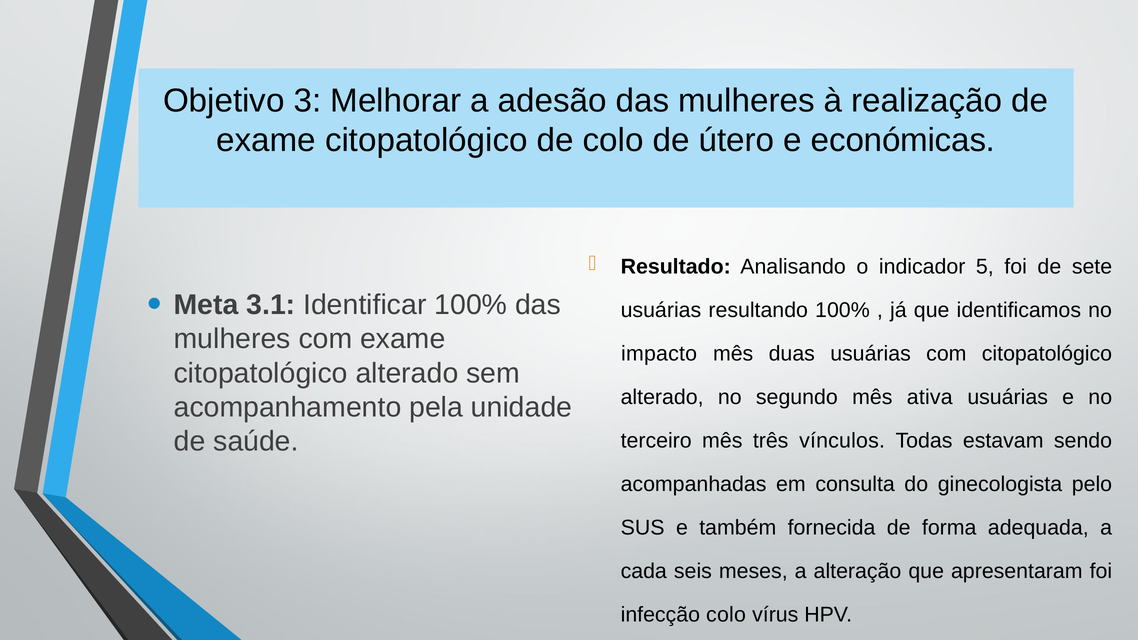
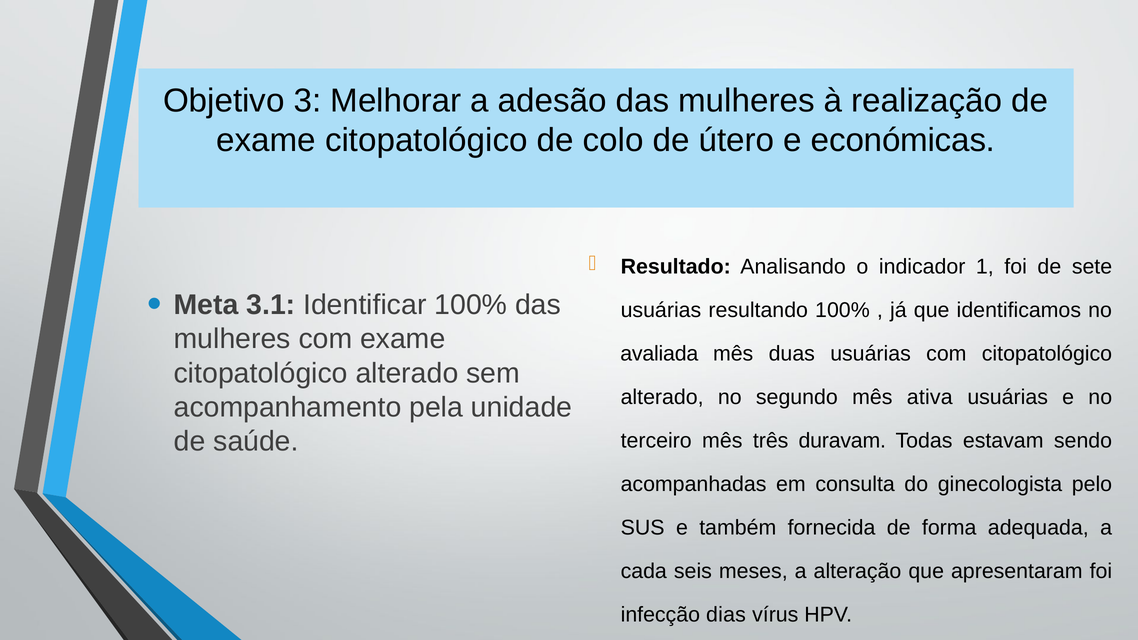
5: 5 -> 1
impacto: impacto -> avaliada
vínculos: vínculos -> duravam
infecção colo: colo -> dias
